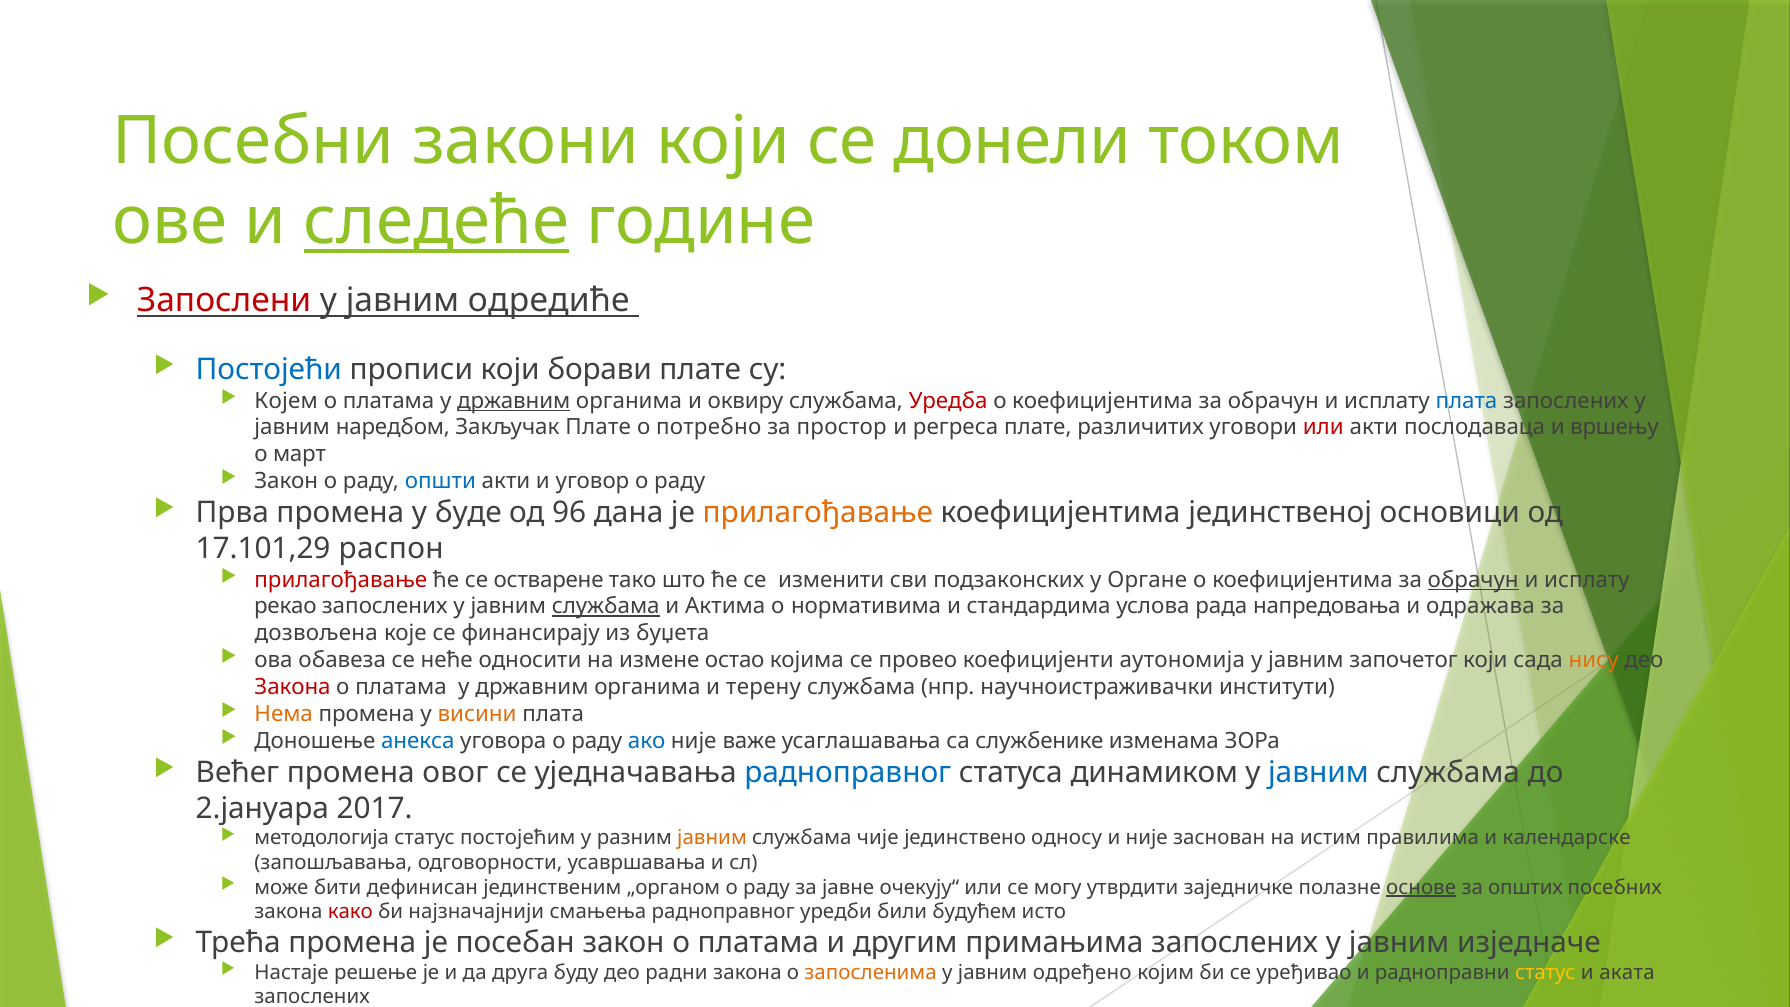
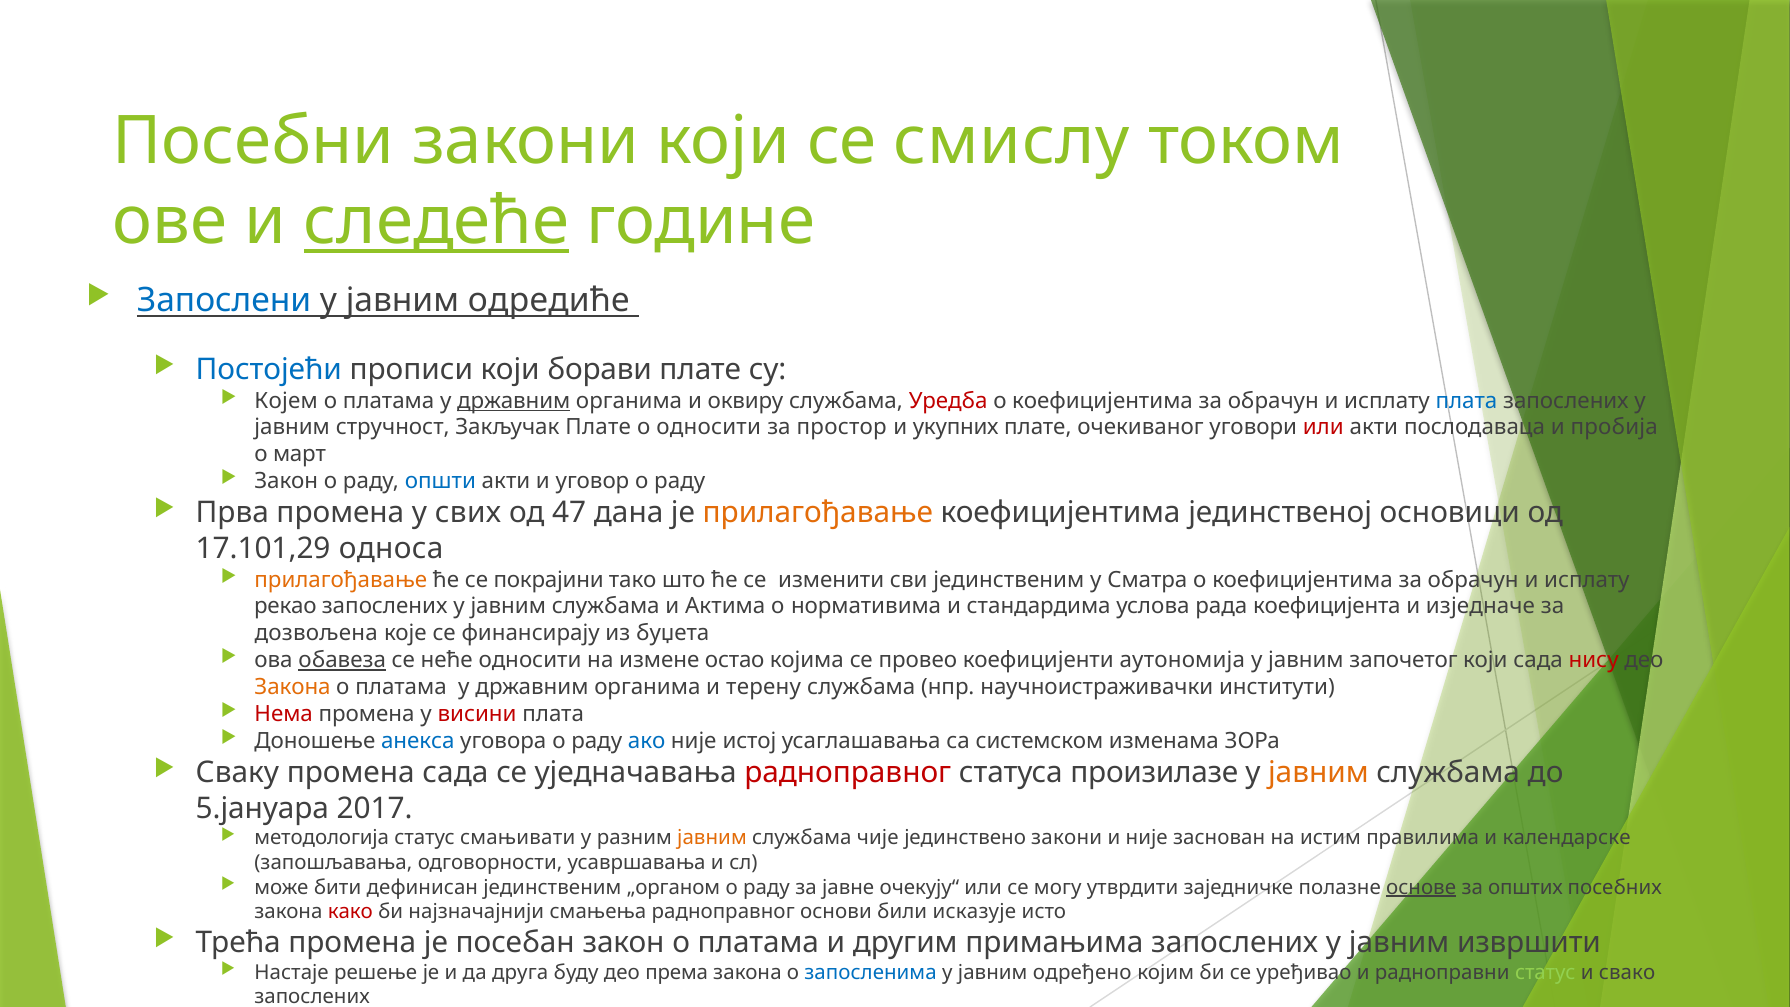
донели: донели -> смислу
Запослени colour: red -> blue
наредбом: наредбом -> стручност
о потребно: потребно -> односити
регреса: регреса -> укупних
различитих: различитих -> очекиваног
вршењу: вршењу -> пробија
буде: буде -> свих
96: 96 -> 47
распон: распон -> односа
прилагођавање at (341, 580) colour: red -> orange
остварене: остварене -> покрајини
сви подзаконских: подзаконских -> јединственим
Органе: Органе -> Сматра
обрачун at (1473, 580) underline: present -> none
службама at (606, 606) underline: present -> none
напредовања: напредовања -> коефицијента
одражава: одражава -> изједначе
обавеза underline: none -> present
нису colour: orange -> red
Закона at (293, 687) colour: red -> orange
Нема colour: orange -> red
висини colour: orange -> red
важе: важе -> истој
службенике: службенике -> системском
Већег: Већег -> Сваку
промена овог: овог -> сада
радноправног at (848, 773) colour: blue -> red
динамиком: динамиком -> произилазе
јавним at (1318, 773) colour: blue -> orange
2.јануара: 2.јануара -> 5.јануара
постојећим: постојећим -> смањивати
јединствено односу: односу -> закони
уредби: уредби -> основи
будућем: будућем -> исказује
изједначе: изједначе -> извршити
радни: радни -> према
запосленима colour: orange -> blue
статус at (1545, 972) colour: yellow -> light green
аката: аката -> свако
